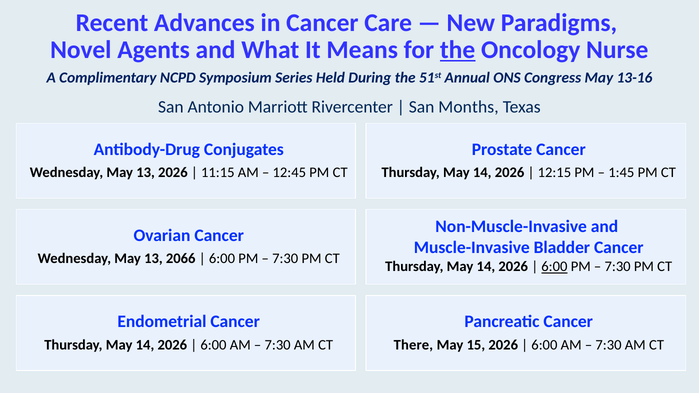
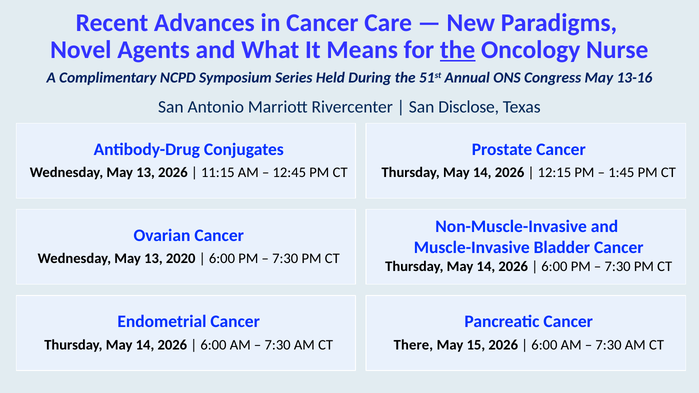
Months: Months -> Disclose
2066: 2066 -> 2020
6:00 at (554, 267) underline: present -> none
